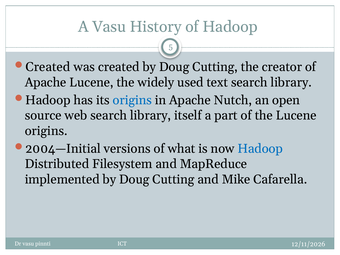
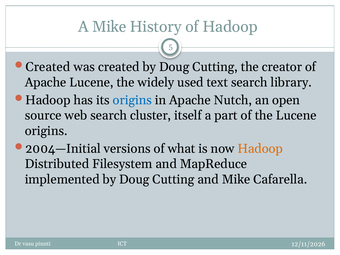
A Vasu: Vasu -> Mike
web search library: library -> cluster
Hadoop at (260, 149) colour: blue -> orange
